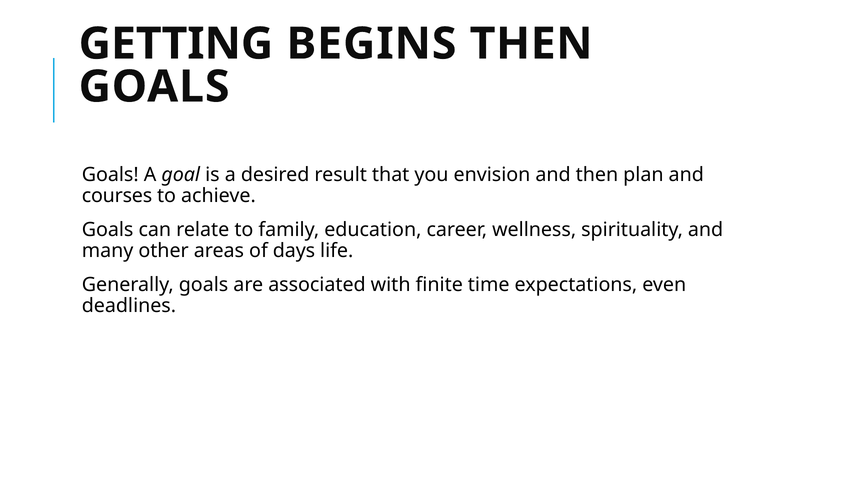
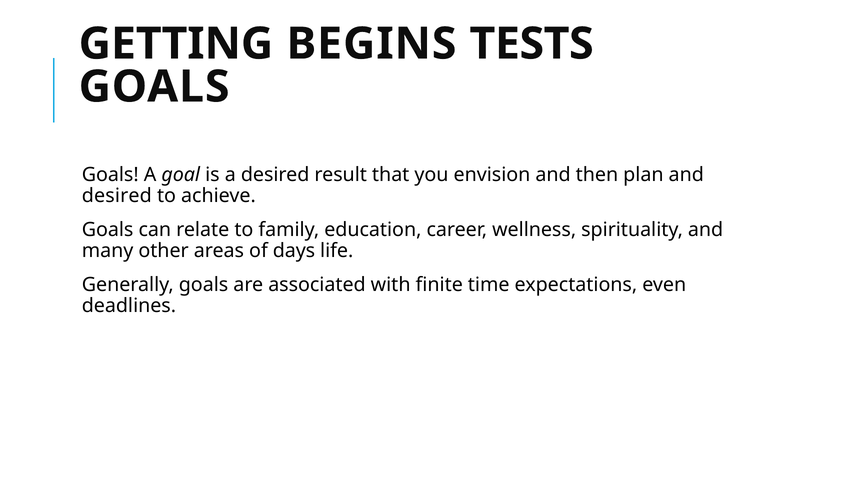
BEGINS THEN: THEN -> TESTS
courses at (117, 196): courses -> desired
